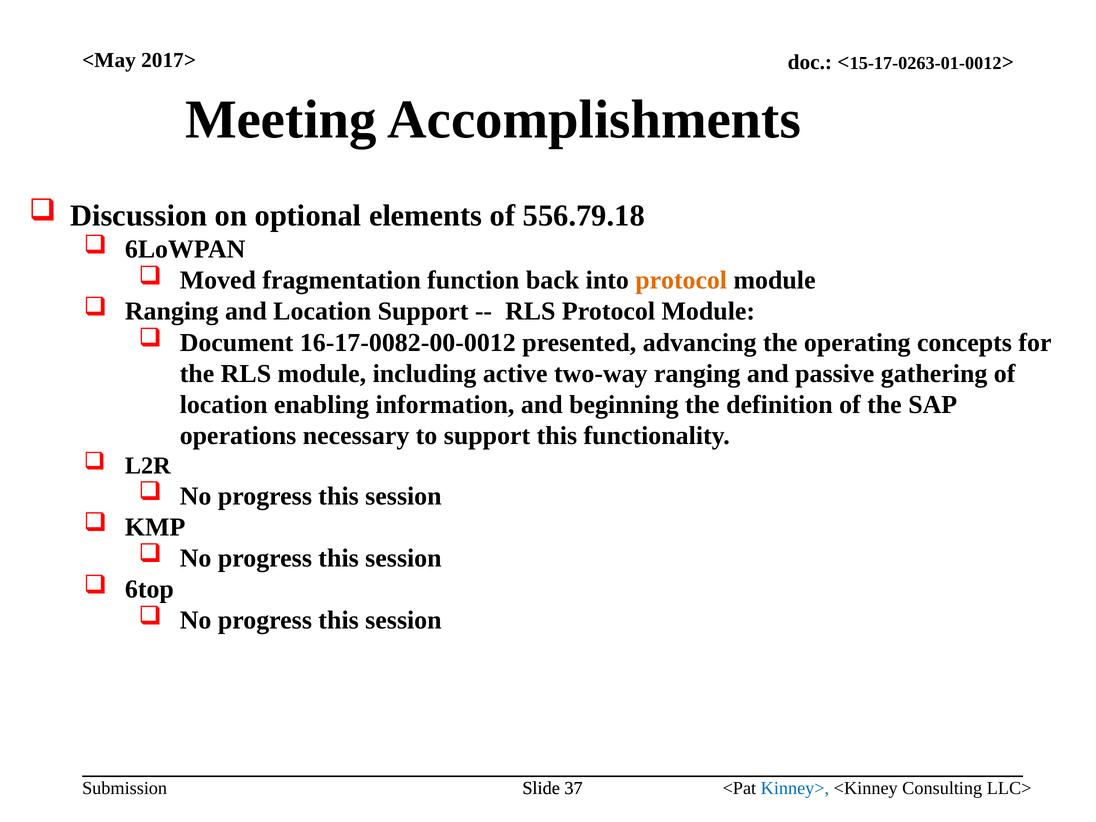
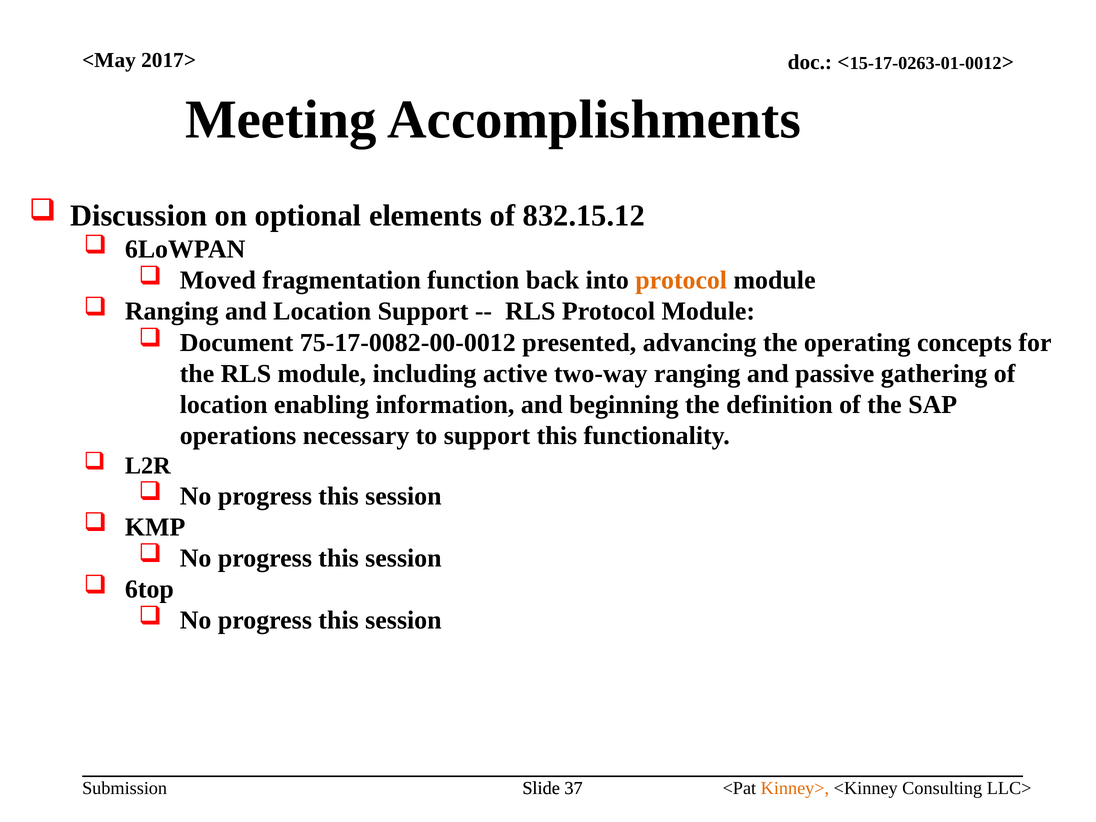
556.79.18: 556.79.18 -> 832.15.12
16-17-0082-00-0012: 16-17-0082-00-0012 -> 75-17-0082-00-0012
Kinney> colour: blue -> orange
